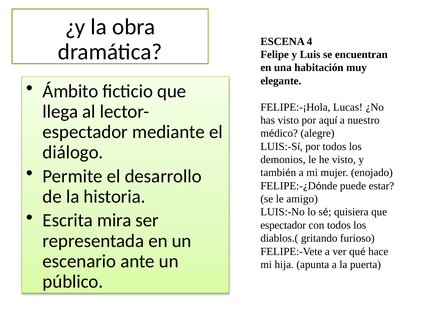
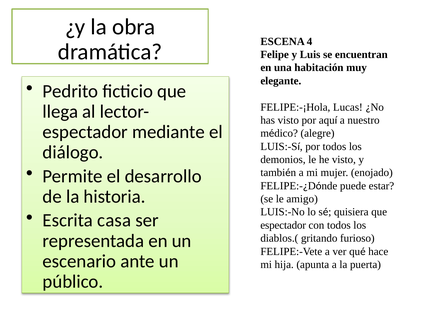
Ámbito: Ámbito -> Pedrito
mira: mira -> casa
